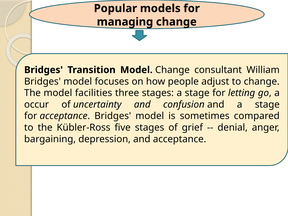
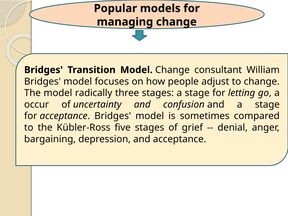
facilities: facilities -> radically
